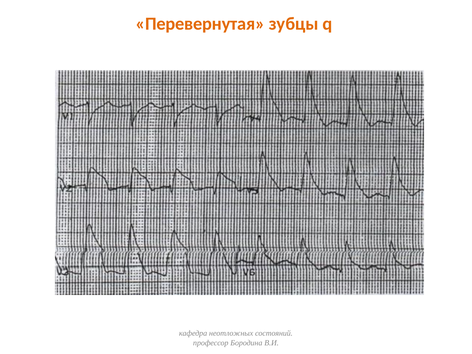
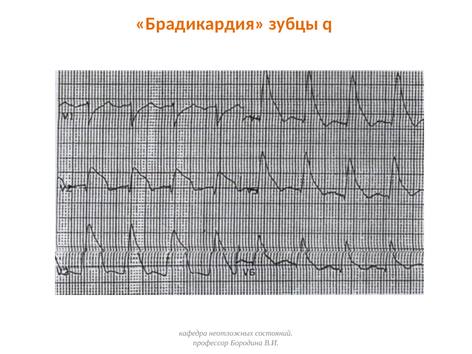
Перевернутая: Перевернутая -> Брадикардия
